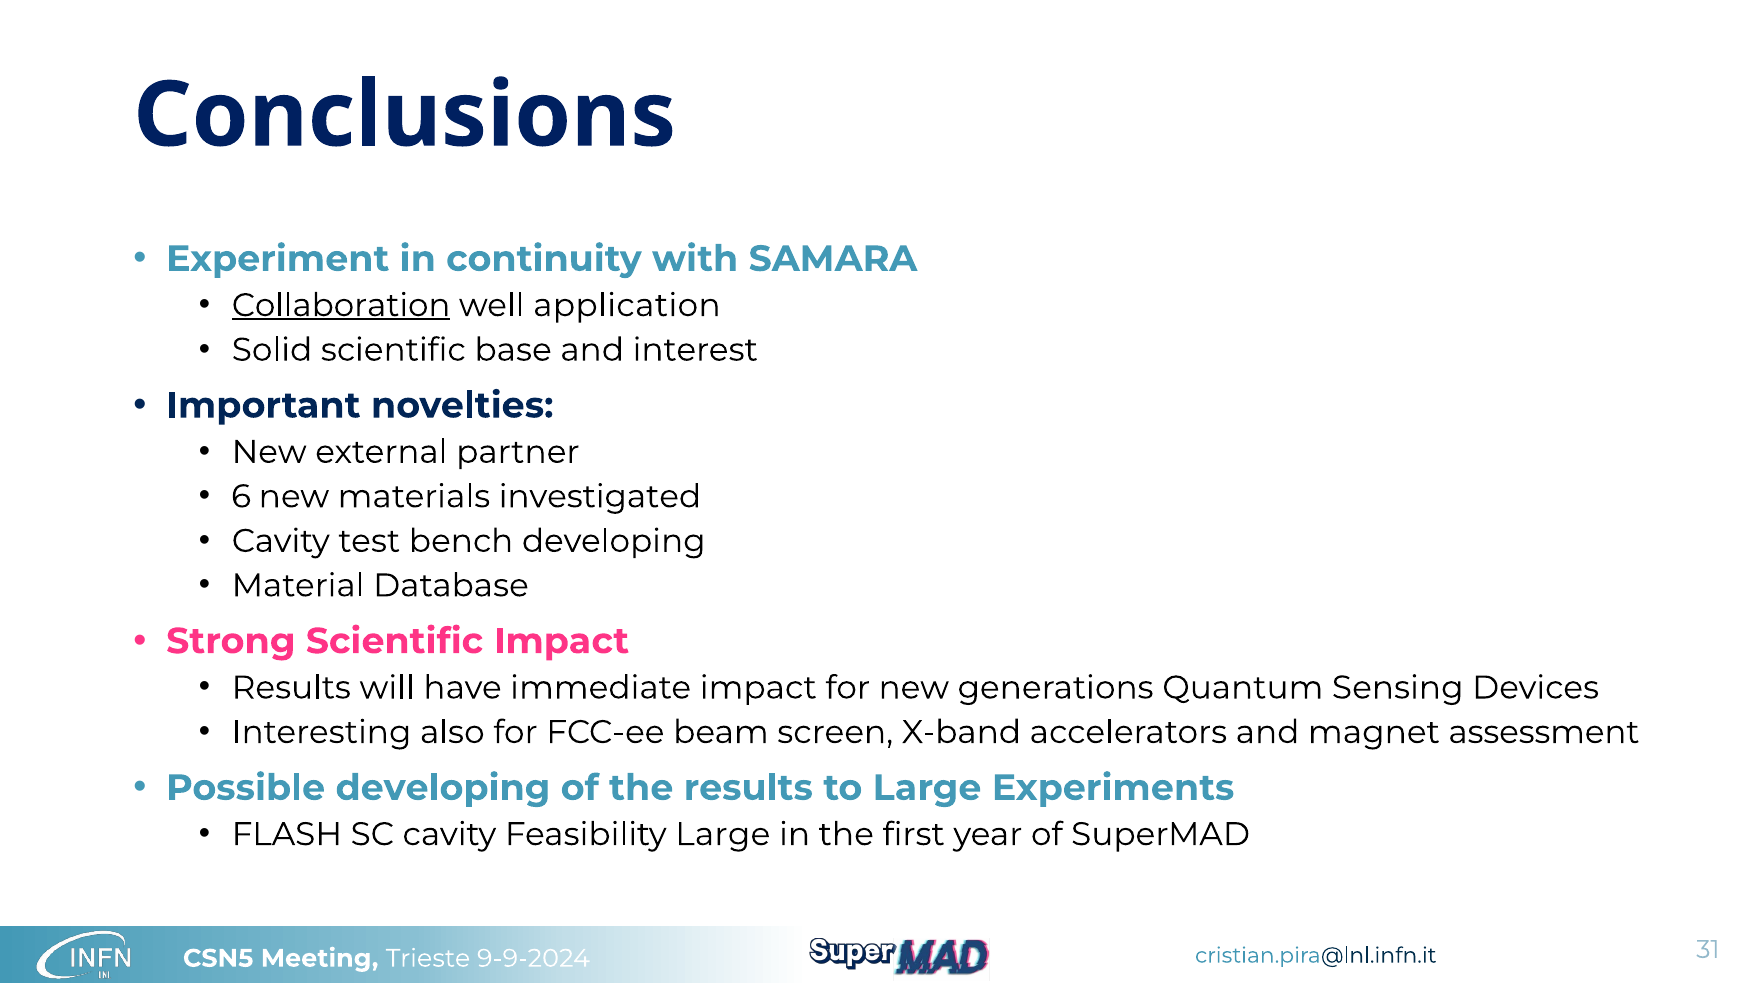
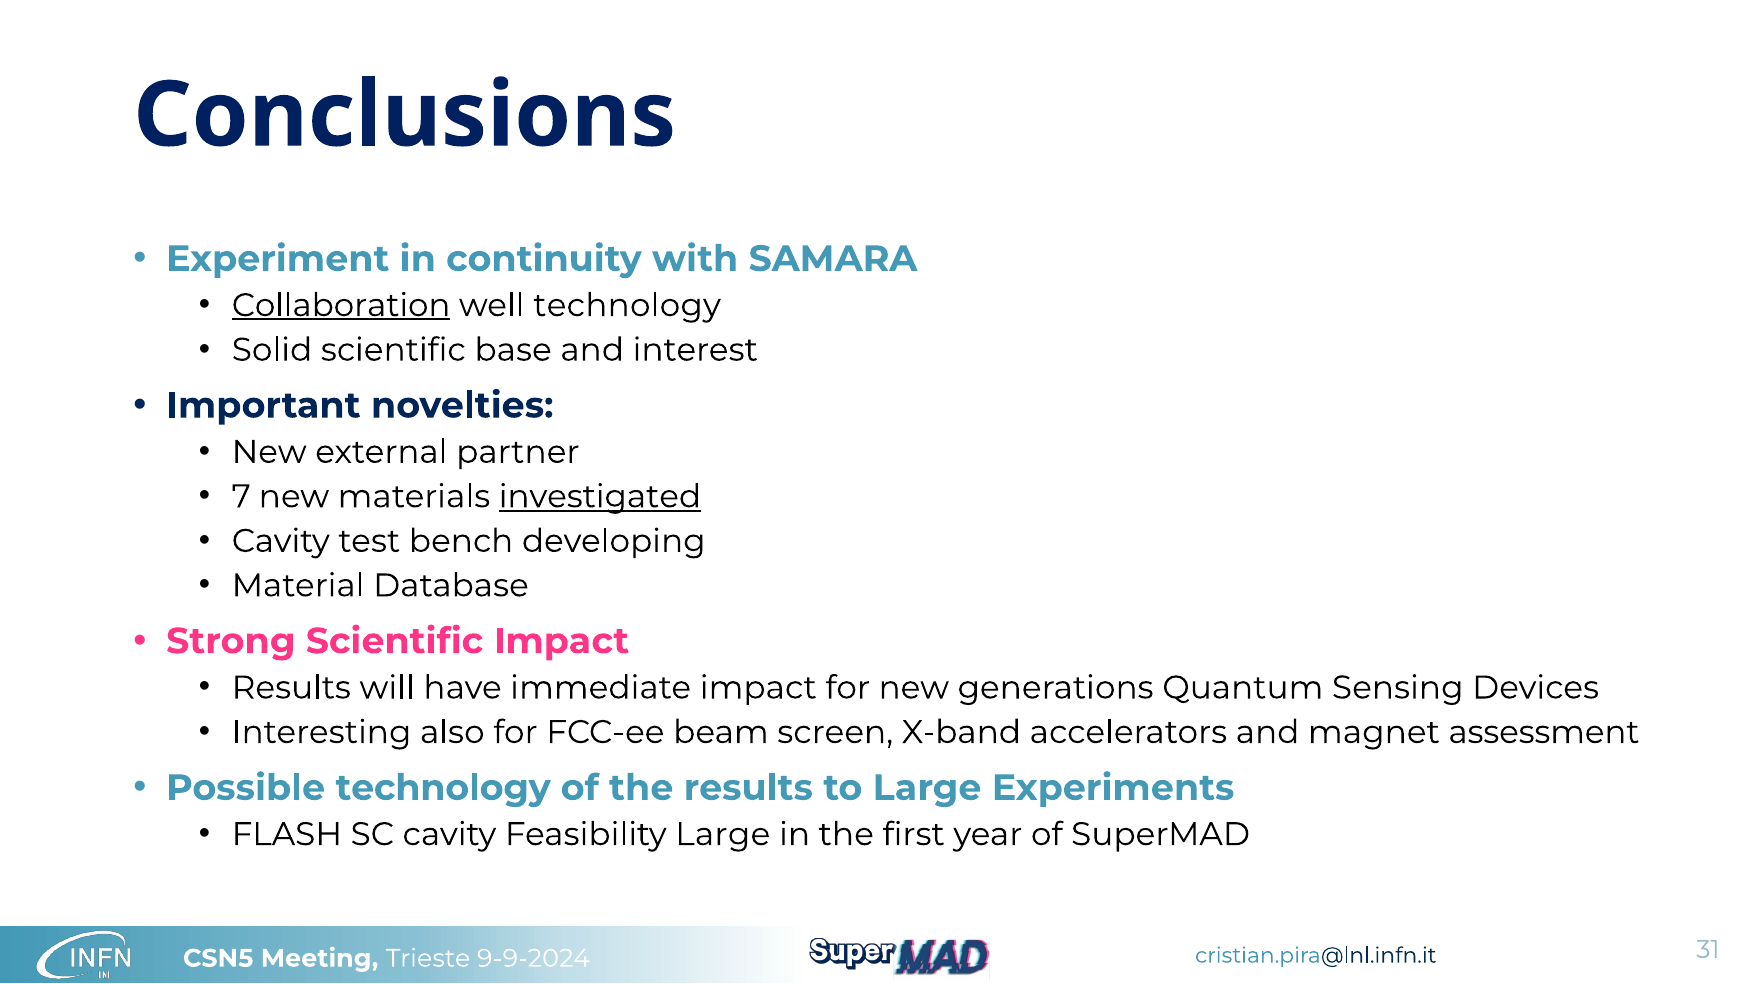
well application: application -> technology
6: 6 -> 7
investigated underline: none -> present
Possible developing: developing -> technology
